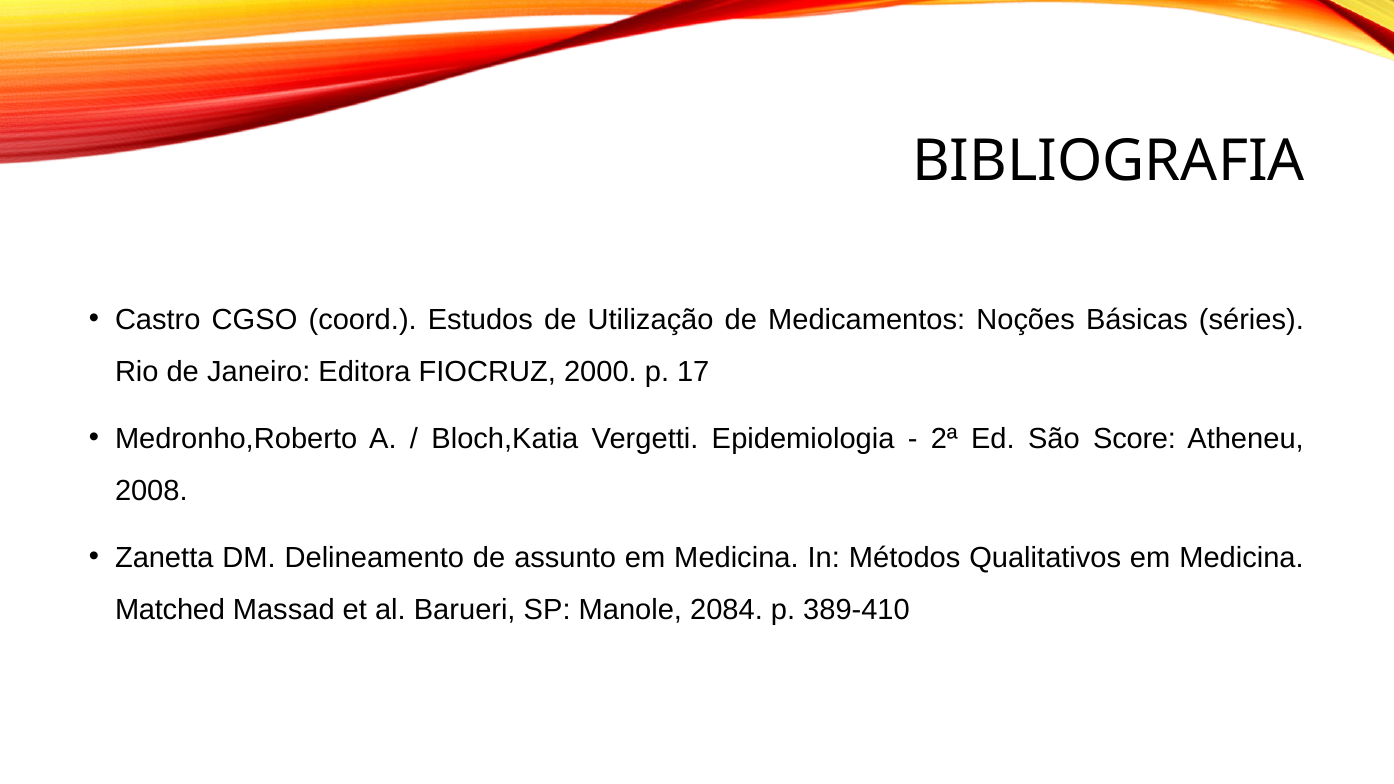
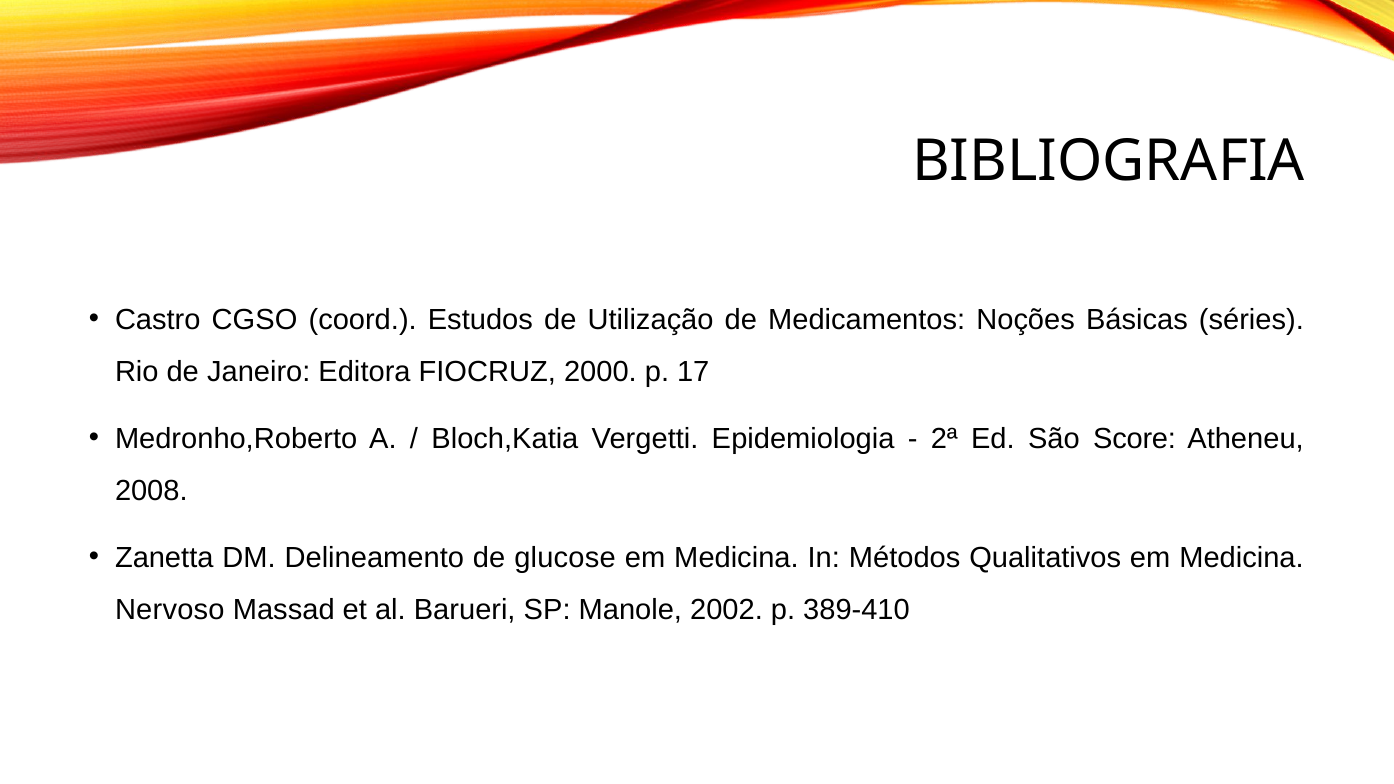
assunto: assunto -> glucose
Matched: Matched -> Nervoso
2084: 2084 -> 2002
